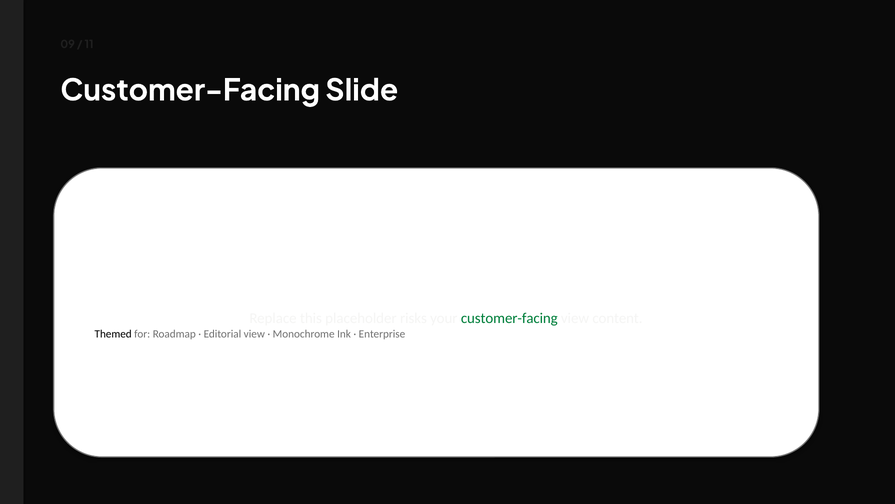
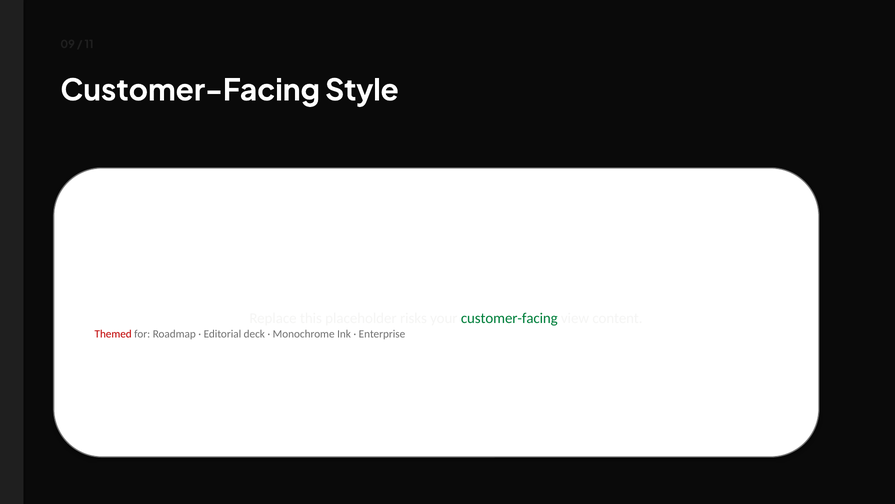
Slide: Slide -> Style
Themed colour: black -> red
Editorial view: view -> deck
